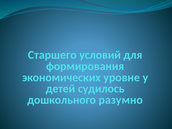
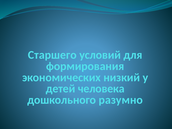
уровне: уровне -> низкий
судилось: судилось -> человека
